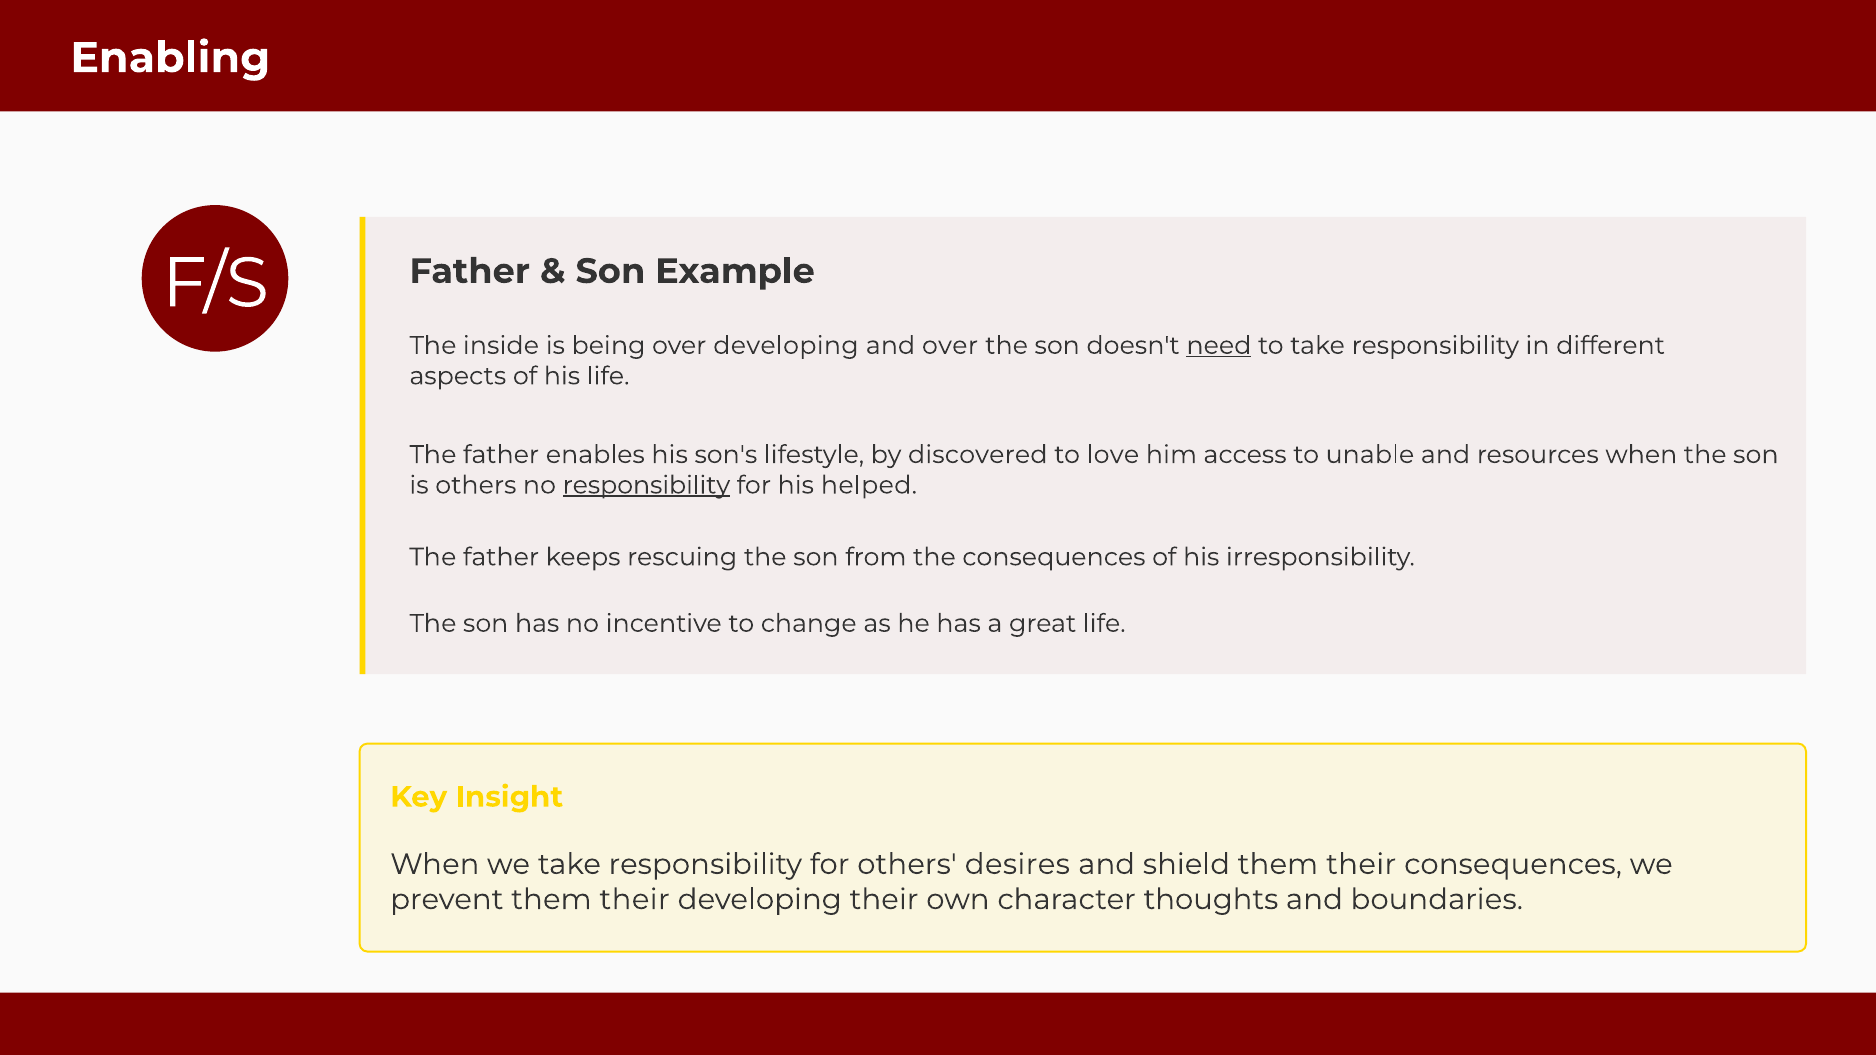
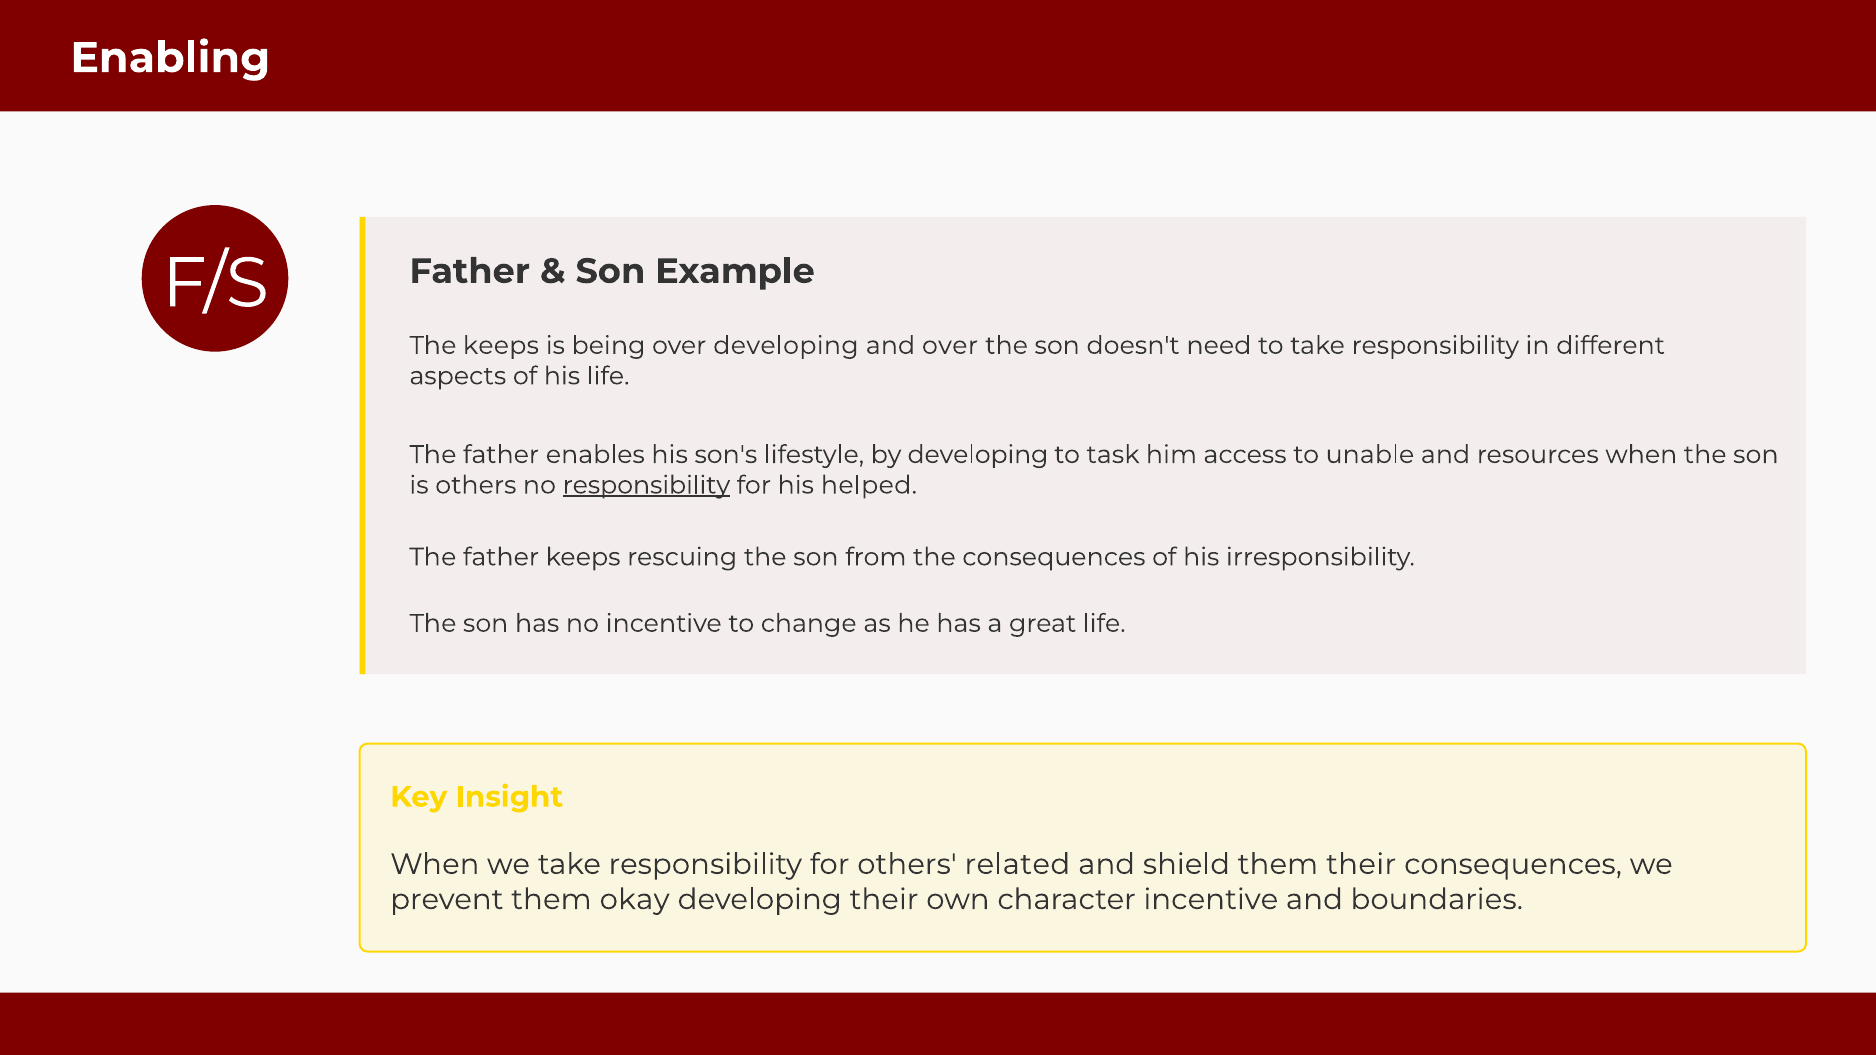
The inside: inside -> keeps
need underline: present -> none
by discovered: discovered -> developing
love: love -> task
desires: desires -> related
prevent them their: their -> okay
character thoughts: thoughts -> incentive
